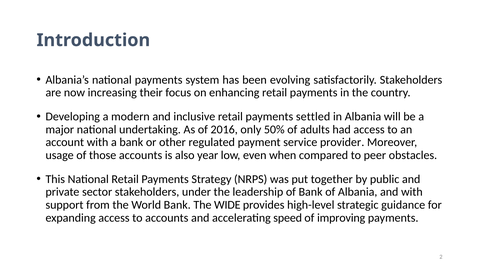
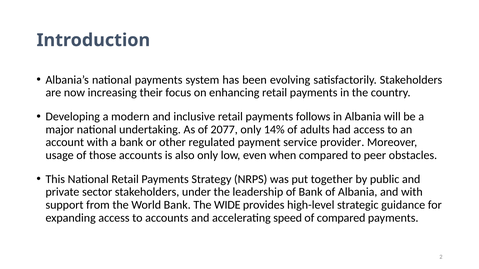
settled: settled -> follows
2016: 2016 -> 2077
50%: 50% -> 14%
also year: year -> only
of improving: improving -> compared
